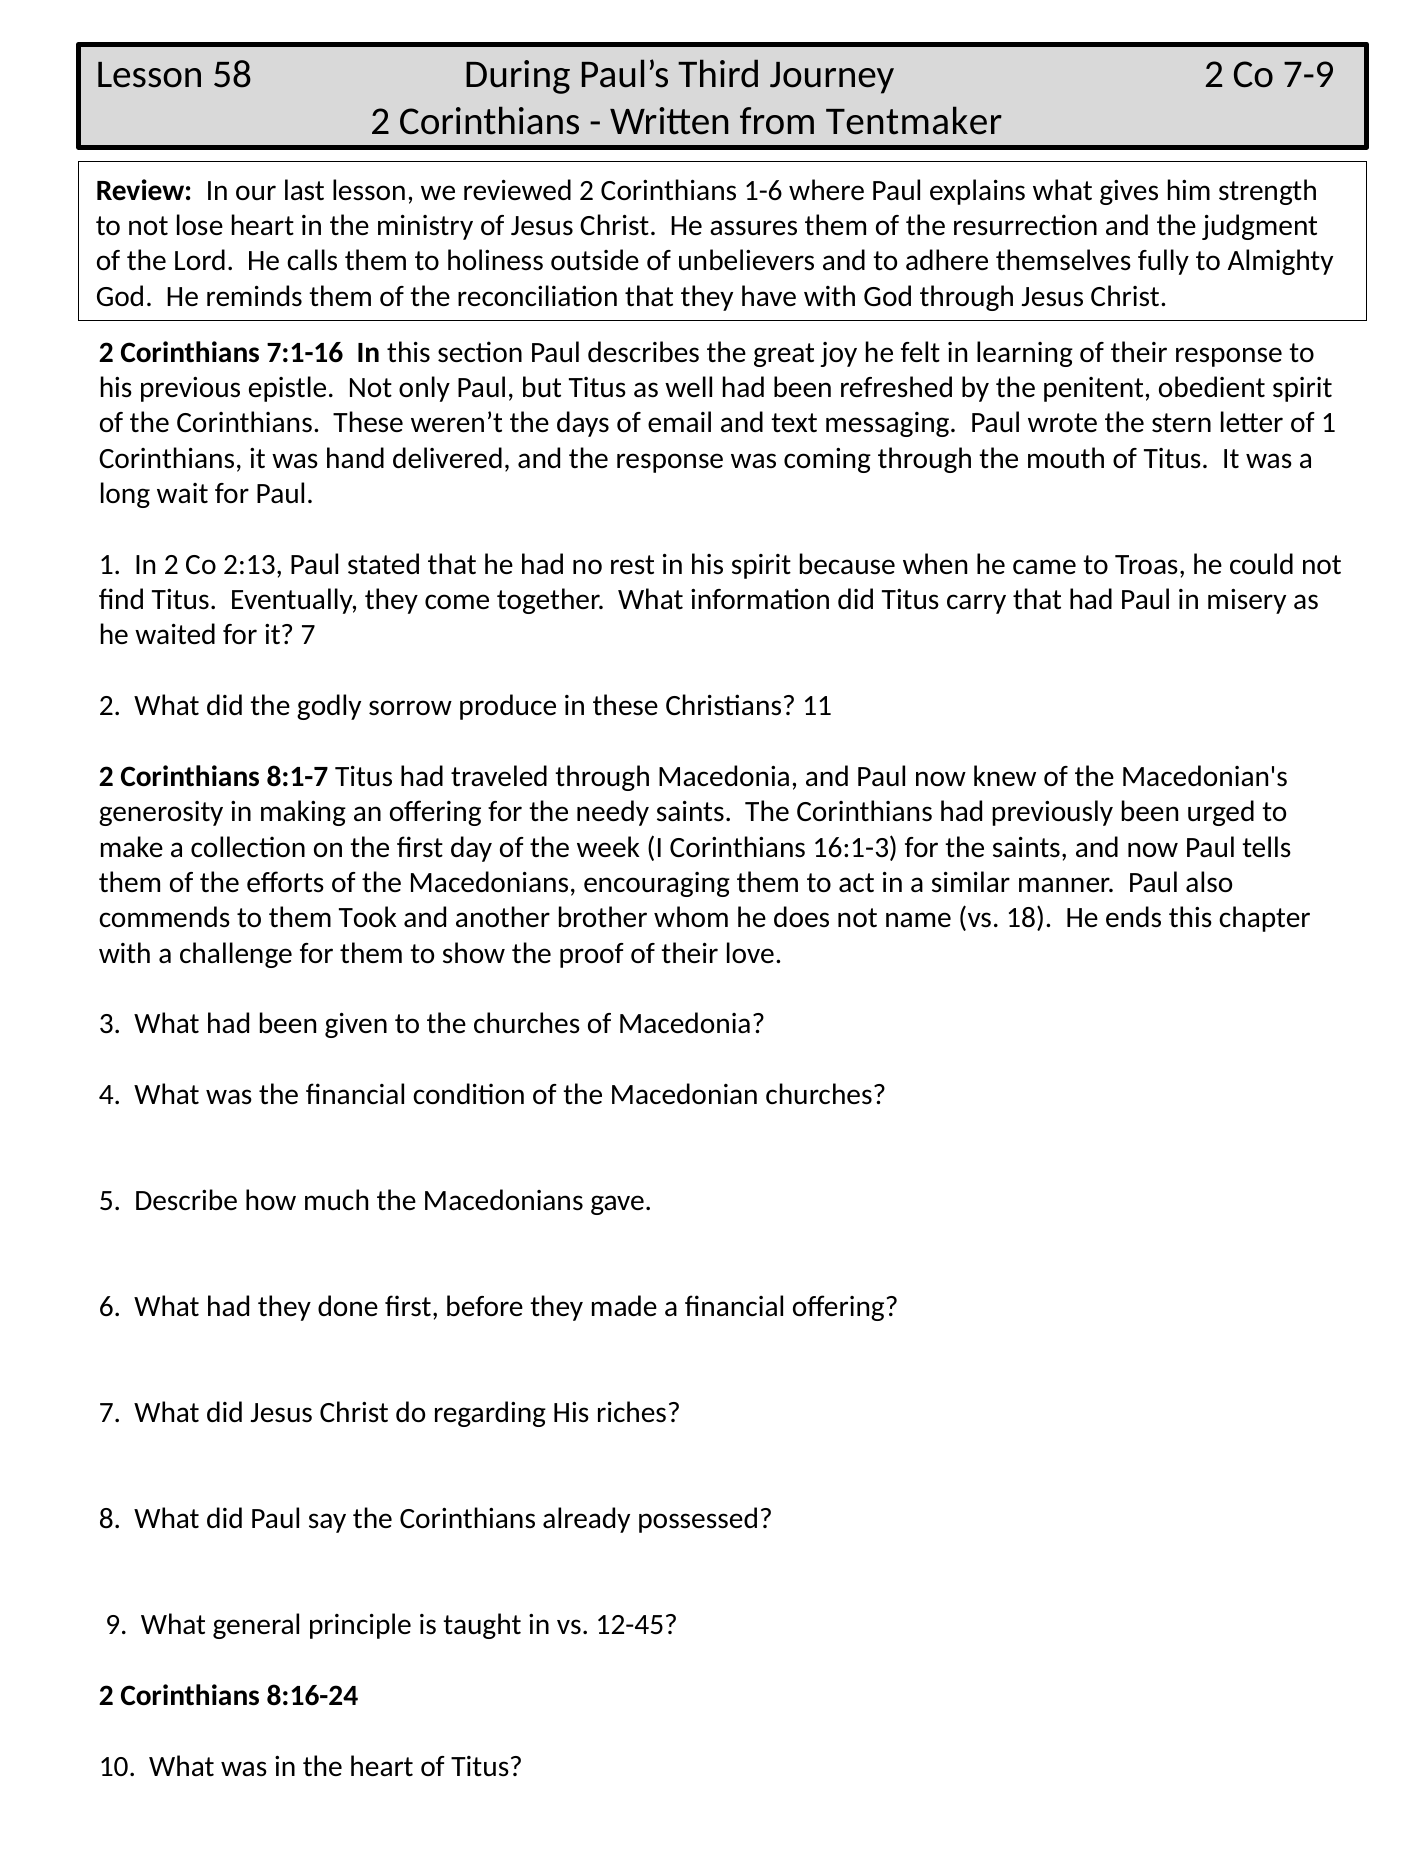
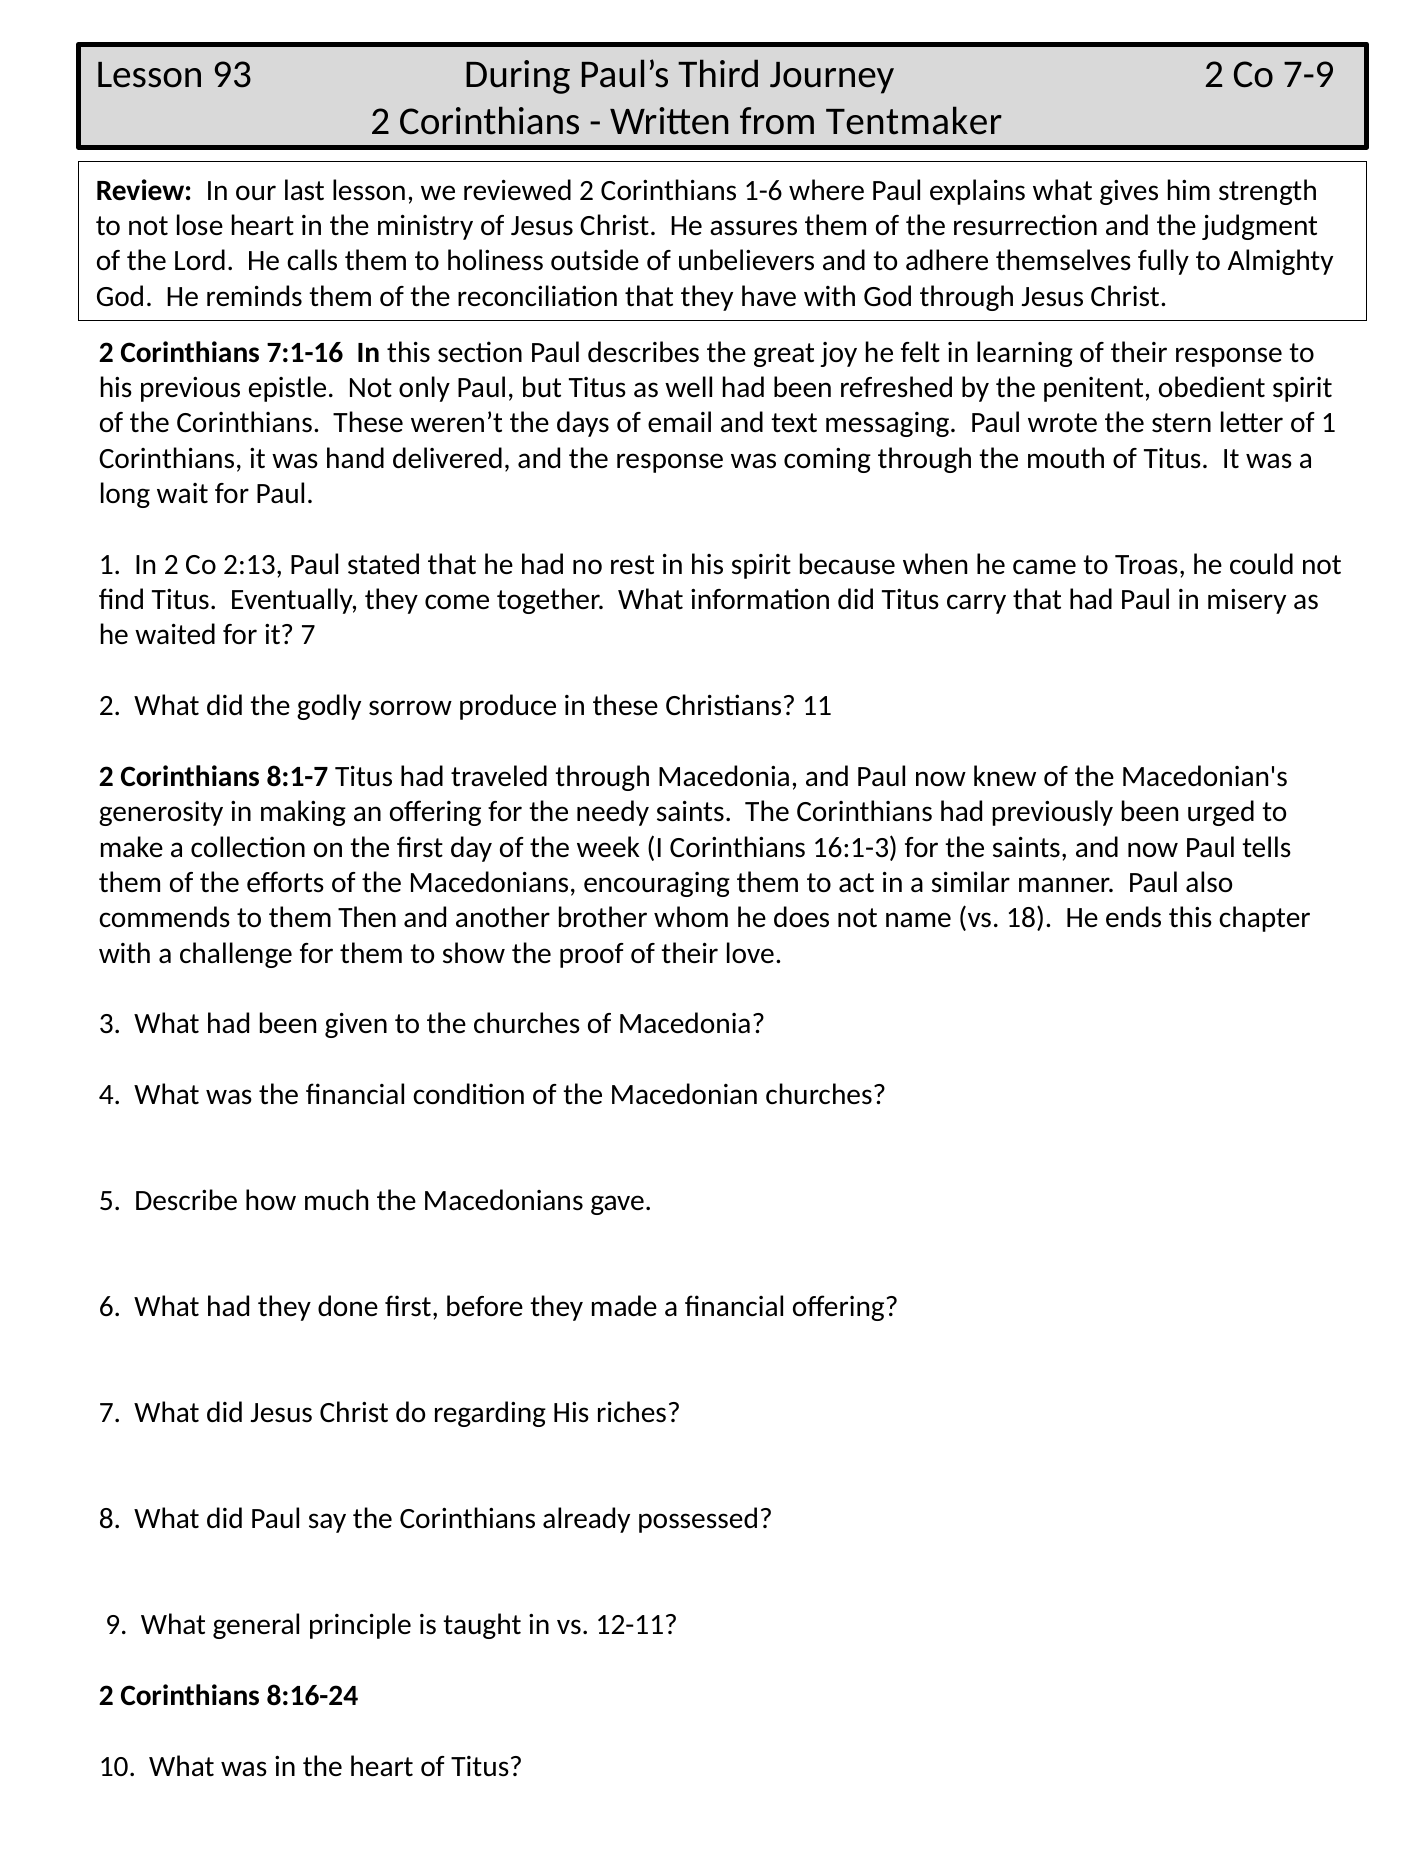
58: 58 -> 93
Took: Took -> Then
12-45: 12-45 -> 12-11
